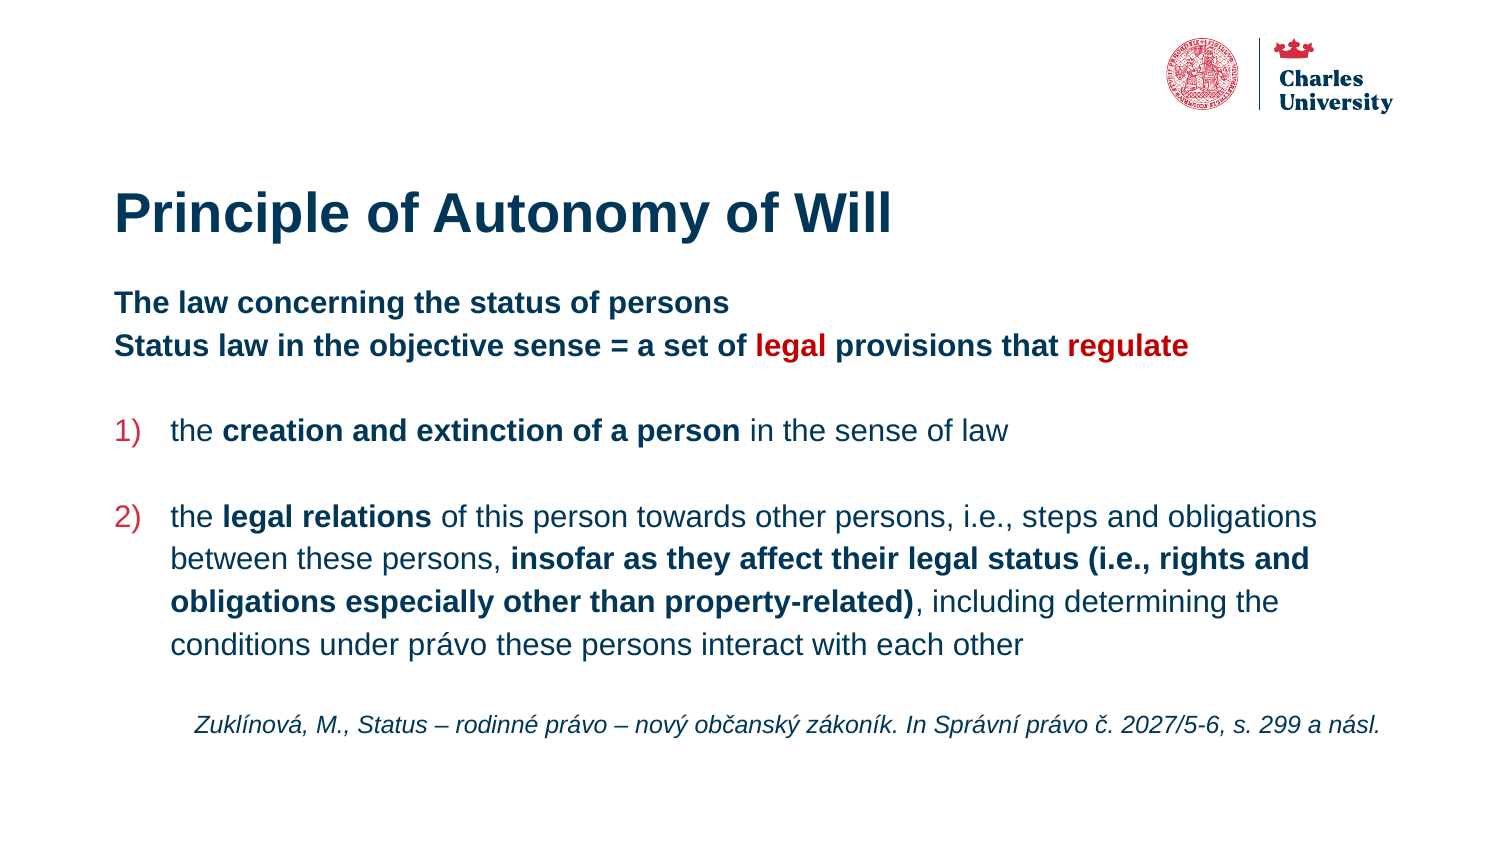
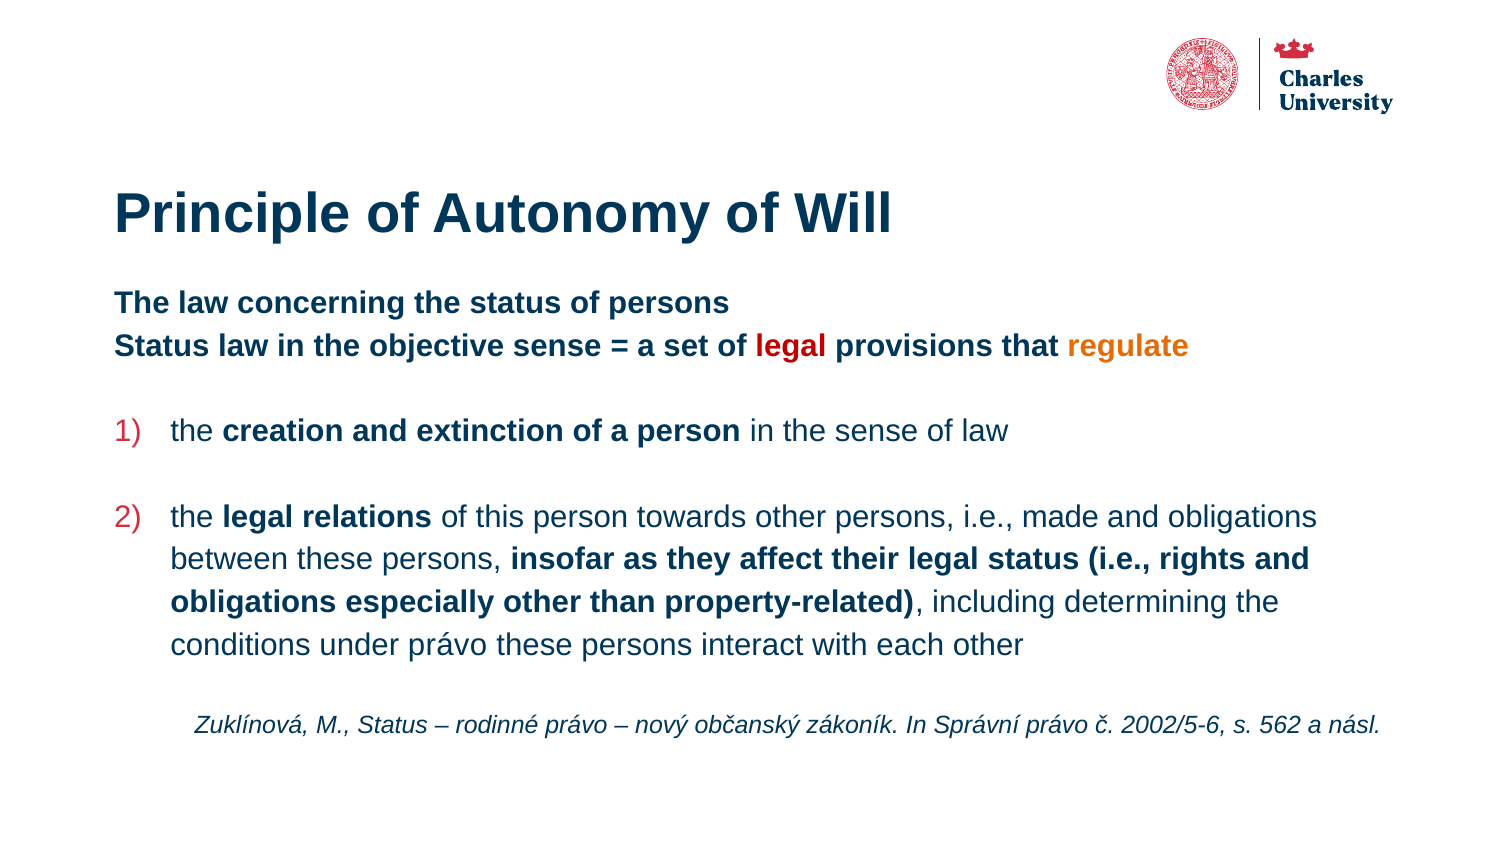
regulate colour: red -> orange
steps: steps -> made
2027/5-6: 2027/5-6 -> 2002/5-6
299: 299 -> 562
